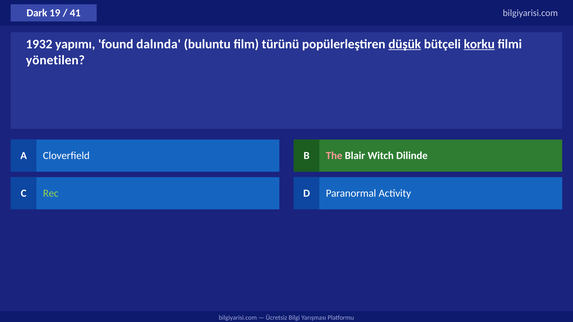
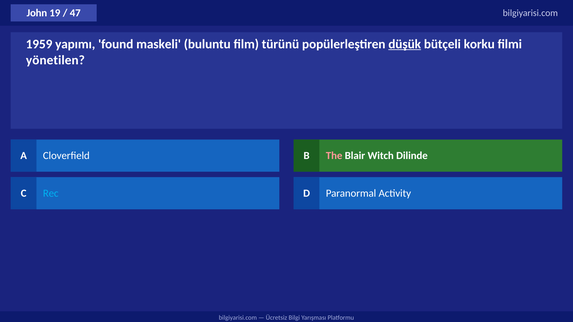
Dark: Dark -> John
41: 41 -> 47
1932: 1932 -> 1959
dalında: dalında -> maskeli
korku underline: present -> none
Rec colour: light green -> light blue
